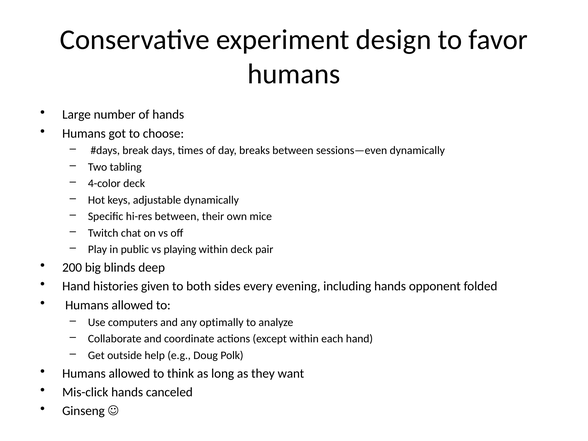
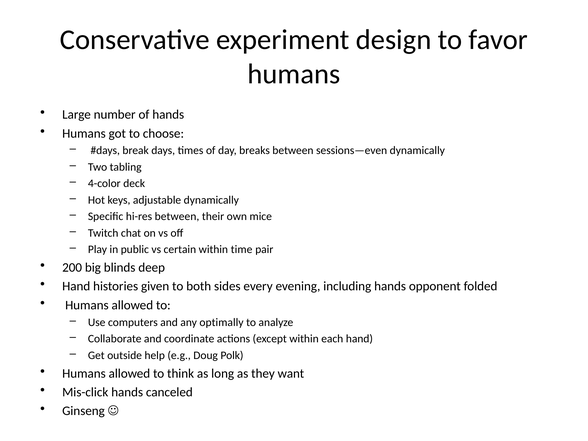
playing: playing -> certain
within deck: deck -> time
